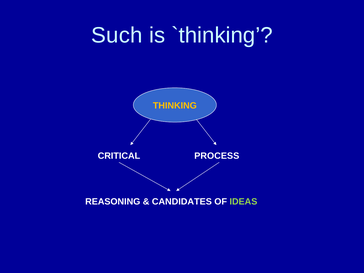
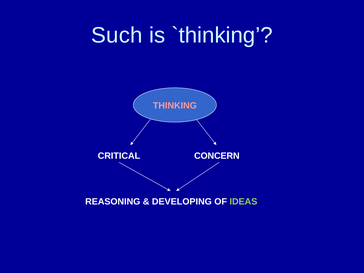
THINKING colour: yellow -> pink
PROCESS: PROCESS -> CONCERN
CANDIDATES: CANDIDATES -> DEVELOPING
